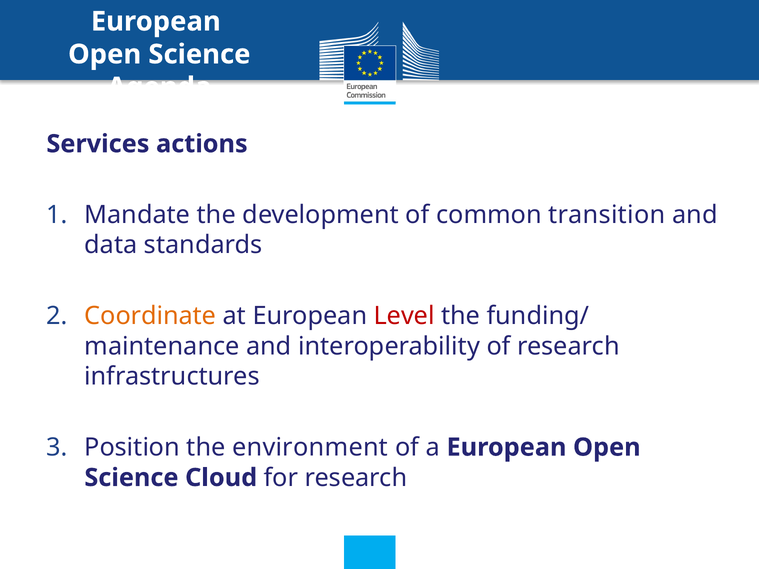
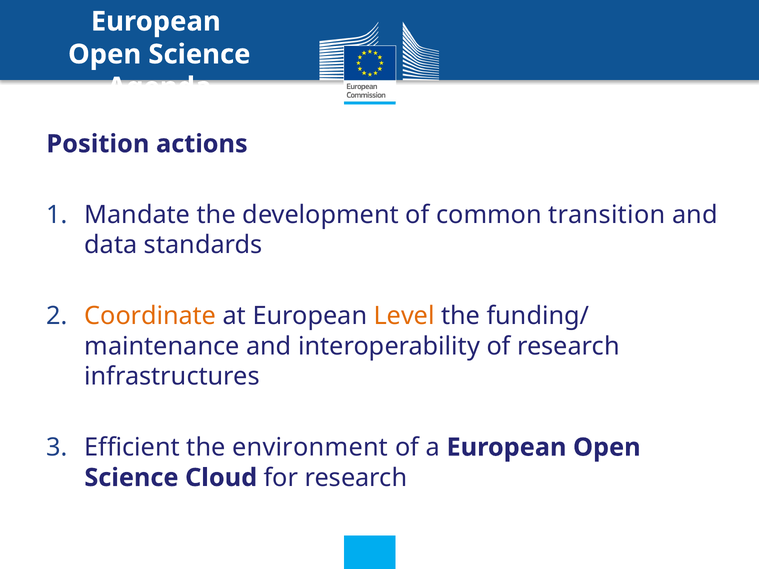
Services: Services -> Position
Level colour: red -> orange
Position: Position -> Efficient
